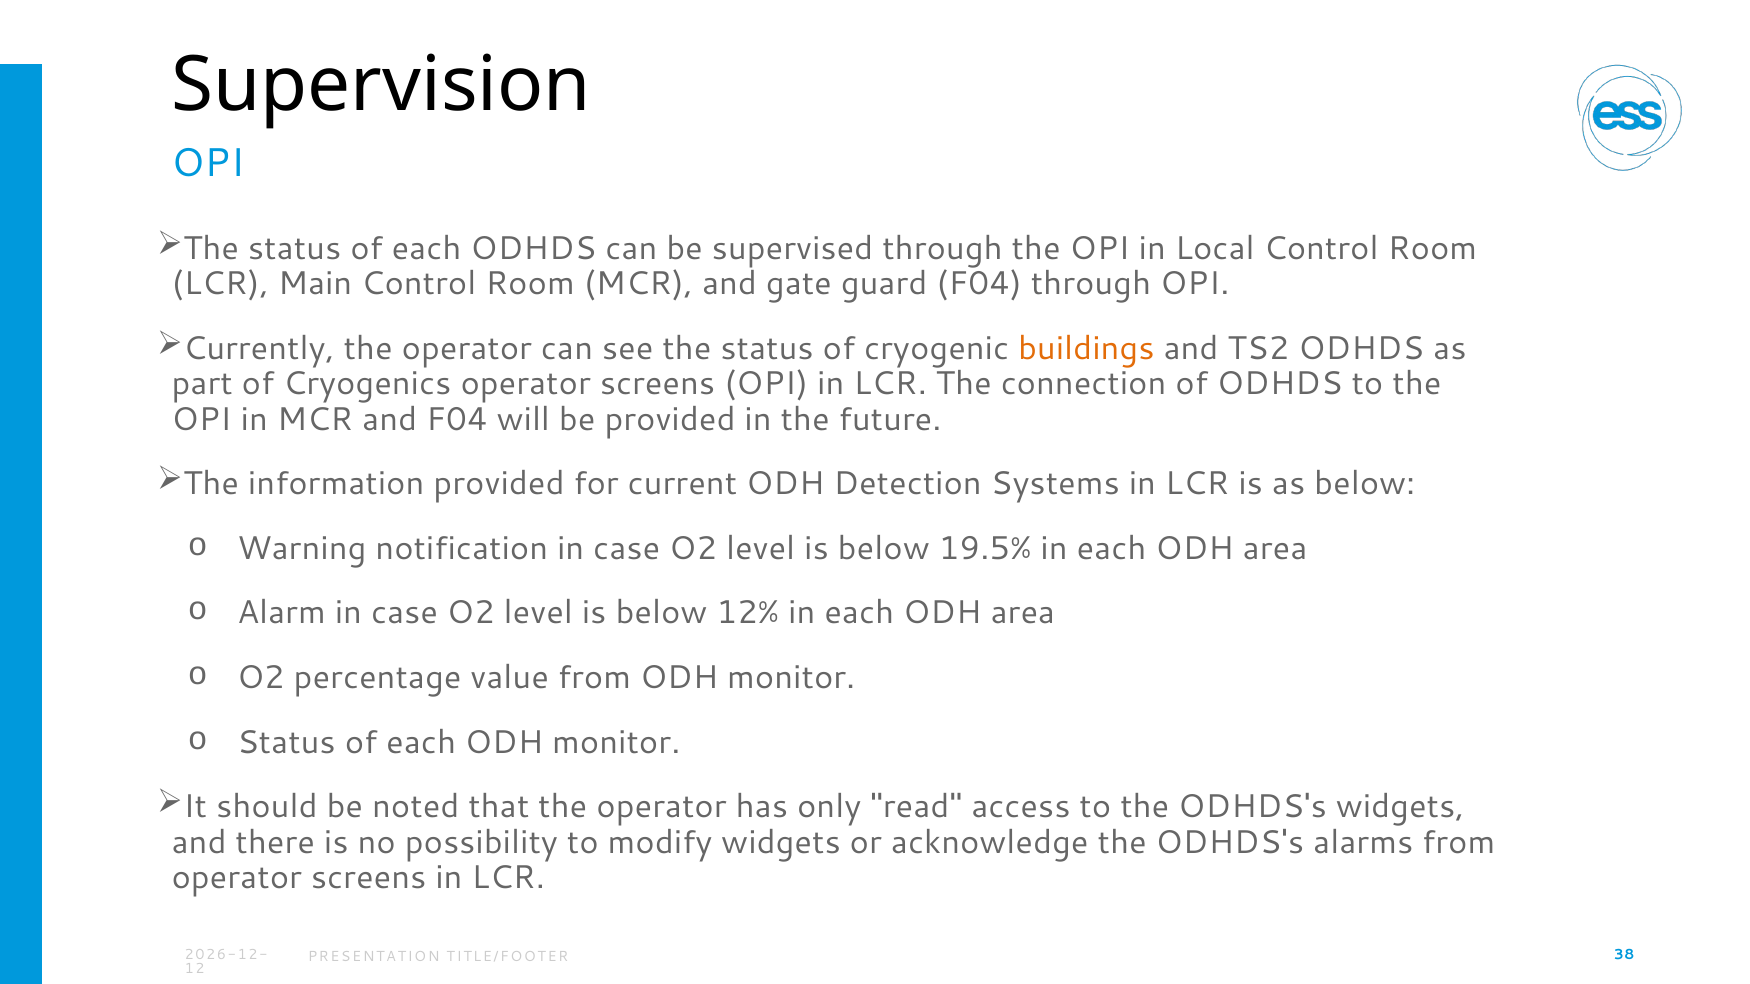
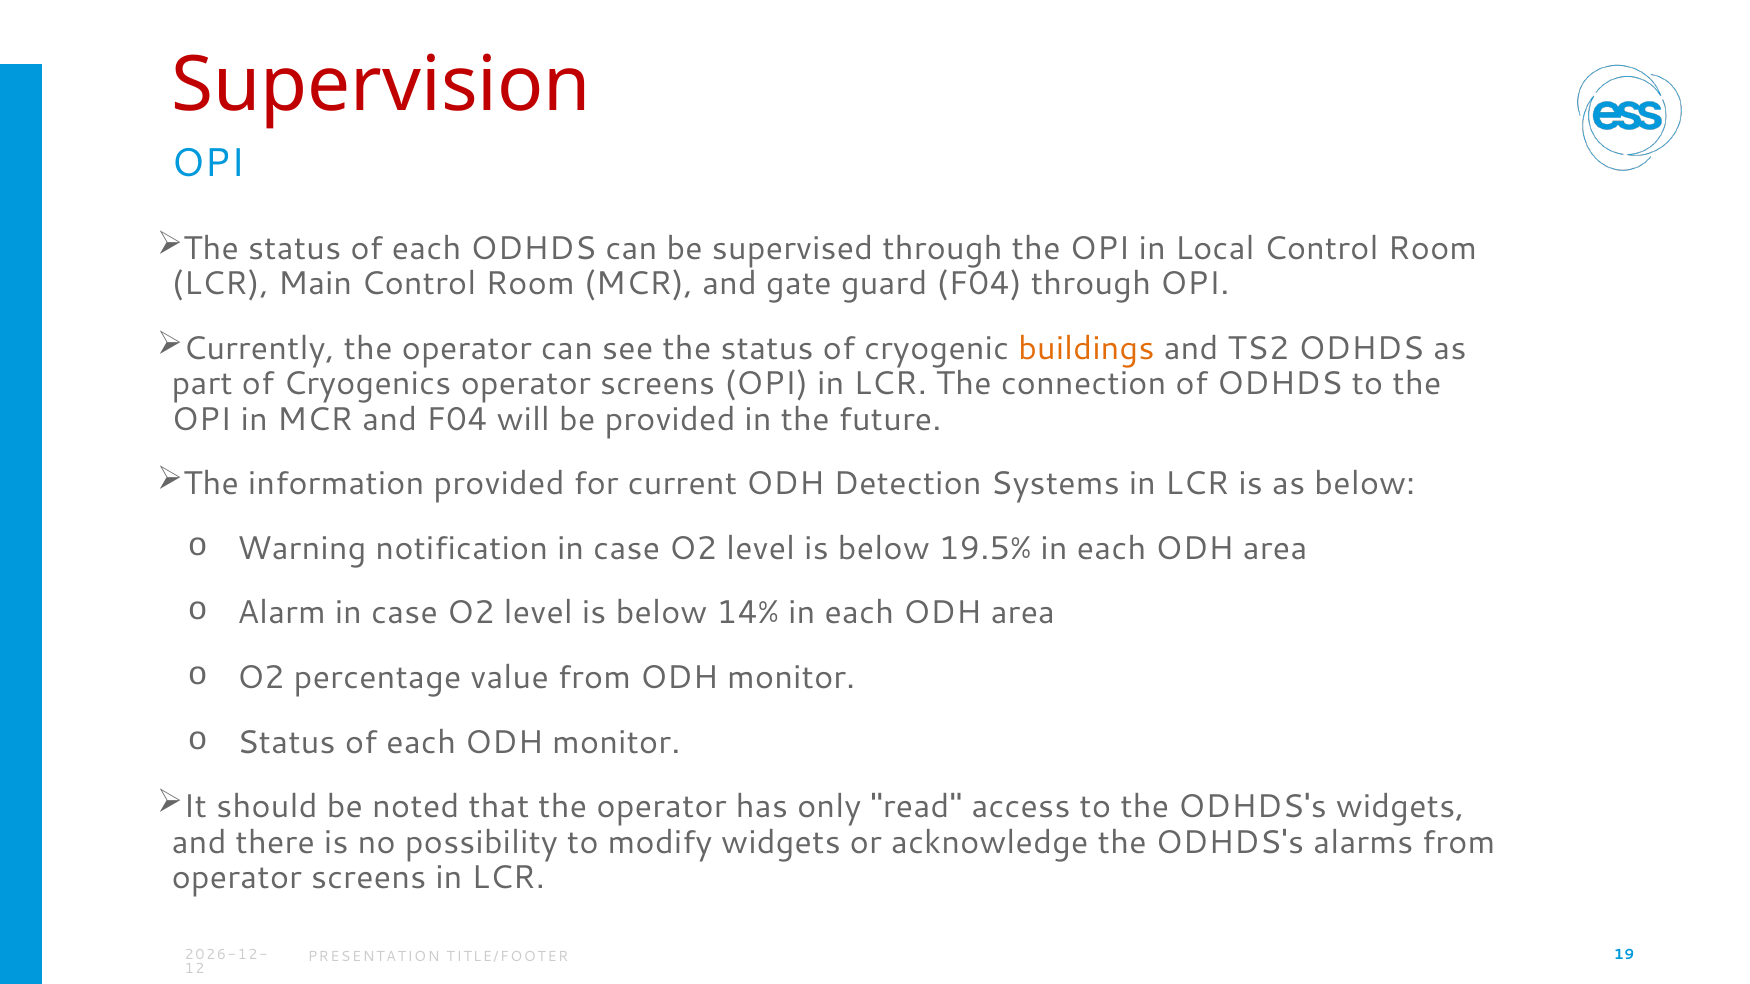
Supervision colour: black -> red
12%: 12% -> 14%
38: 38 -> 19
